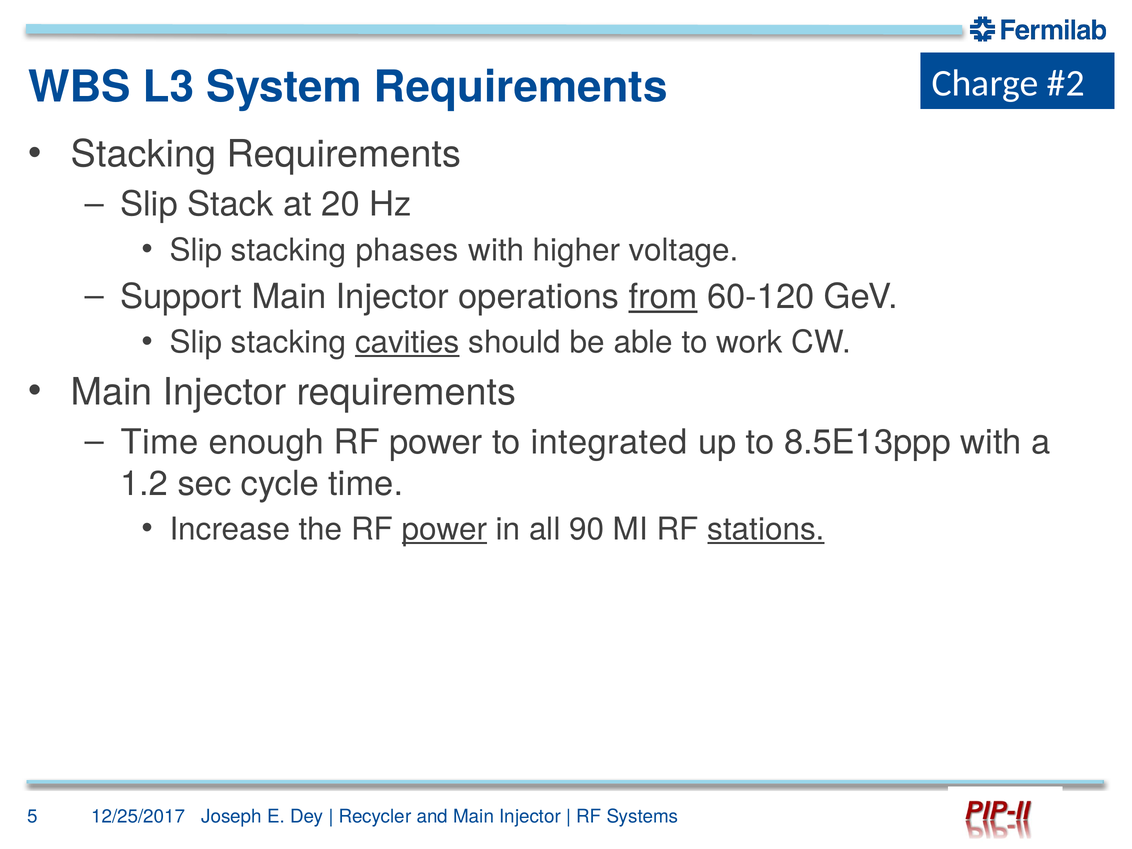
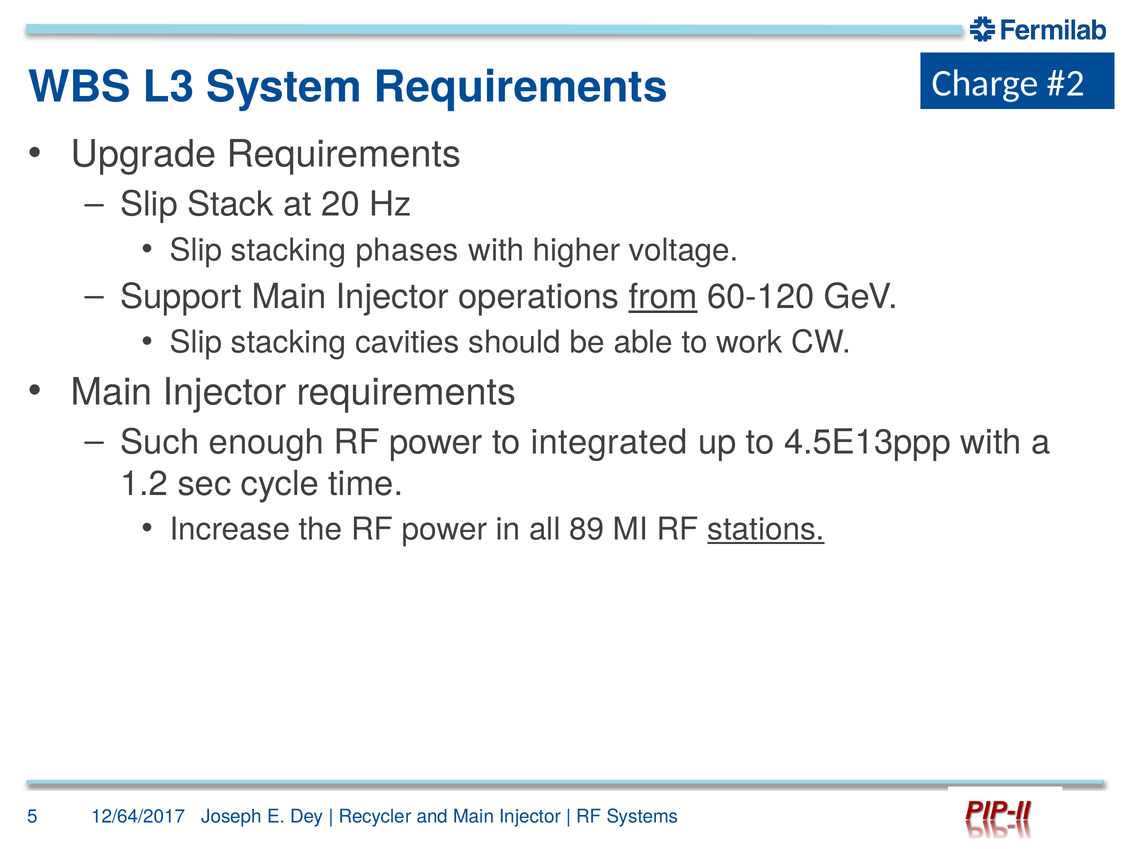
Stacking at (144, 154): Stacking -> Upgrade
cavities underline: present -> none
Time at (160, 442): Time -> Such
8.5E13ppp: 8.5E13ppp -> 4.5E13ppp
power at (444, 529) underline: present -> none
90: 90 -> 89
12/25/2017: 12/25/2017 -> 12/64/2017
